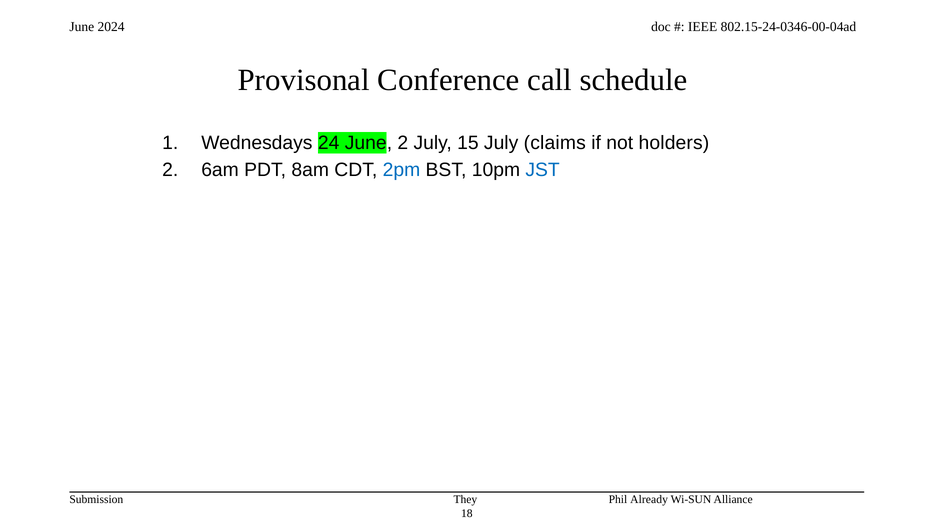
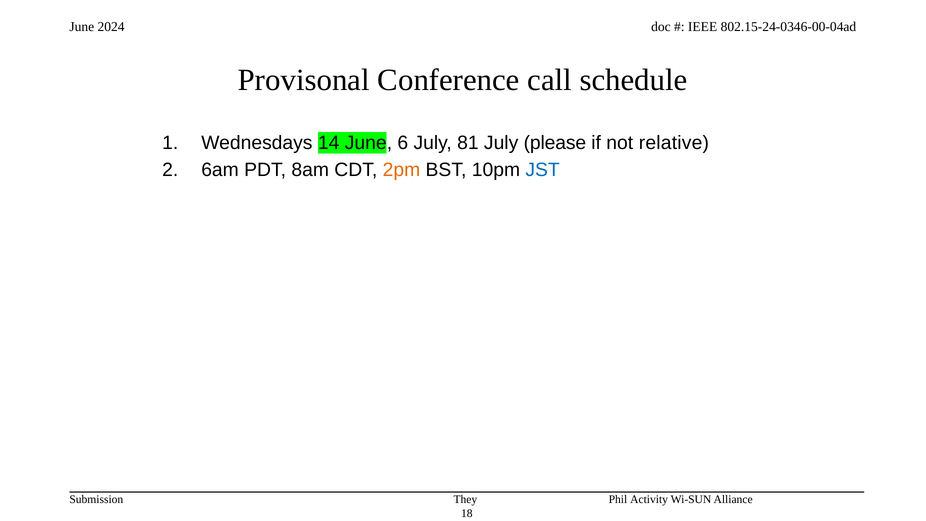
24: 24 -> 14
June 2: 2 -> 6
15: 15 -> 81
claims: claims -> please
holders: holders -> relative
2pm colour: blue -> orange
Already: Already -> Activity
